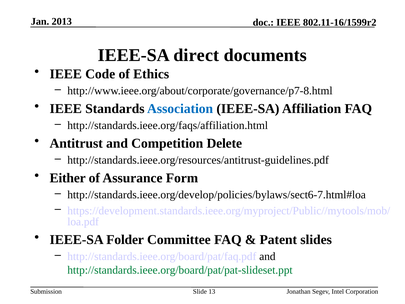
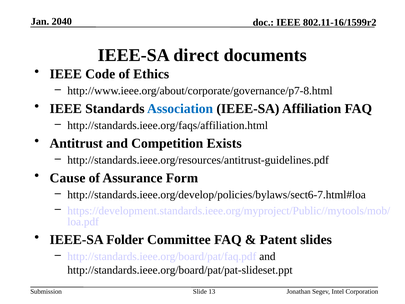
2013: 2013 -> 2040
Delete: Delete -> Exists
Either: Either -> Cause
http://standards.ieee.org/board/pat/pat-slideset.ppt colour: green -> black
